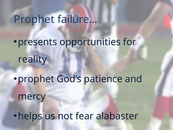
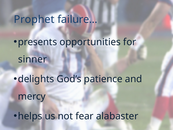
reality at (32, 59): reality -> sinner
prophet at (36, 79): prophet -> delights
